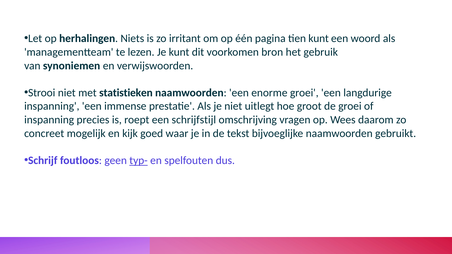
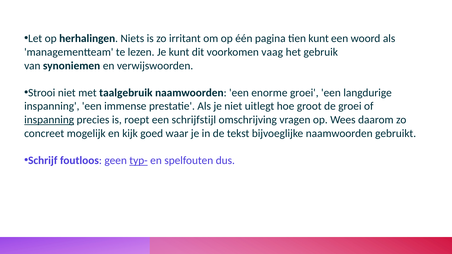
bron: bron -> vaag
statistieken: statistieken -> taalgebruik
inspanning at (49, 120) underline: none -> present
